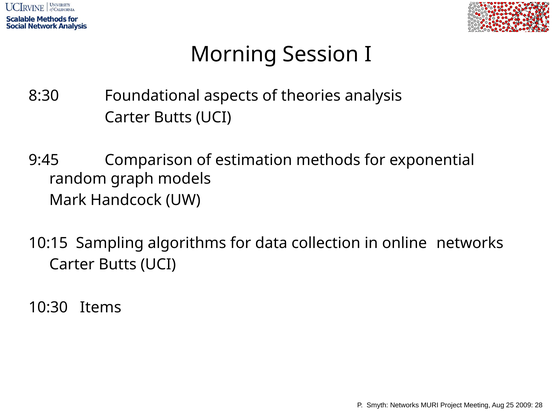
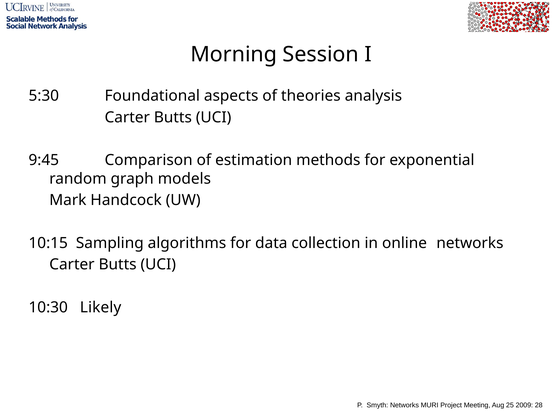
8:30: 8:30 -> 5:30
Items: Items -> Likely
